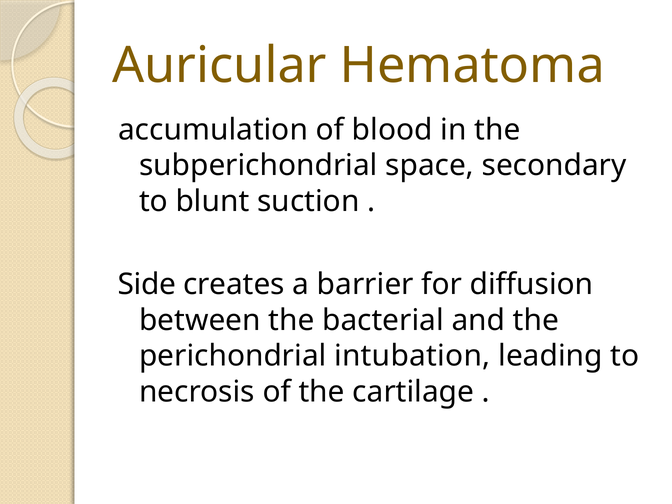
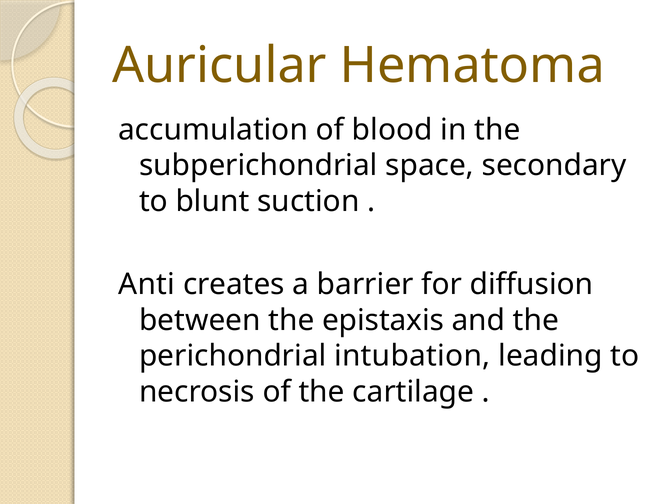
Side: Side -> Anti
bacterial: bacterial -> epistaxis
